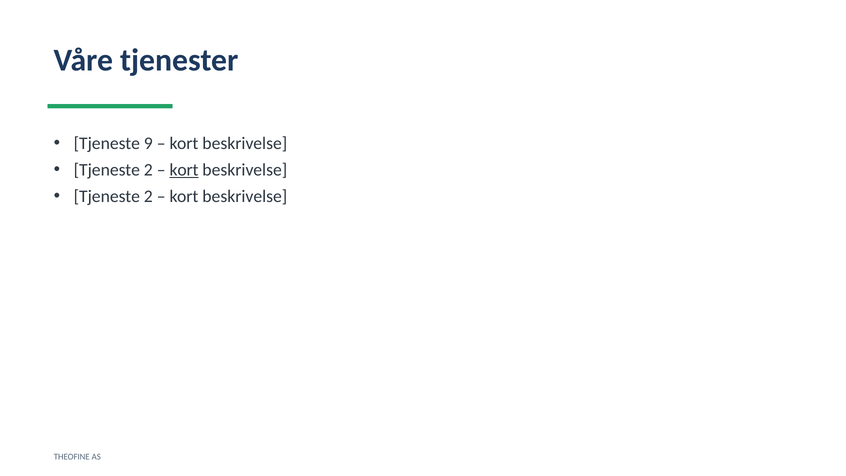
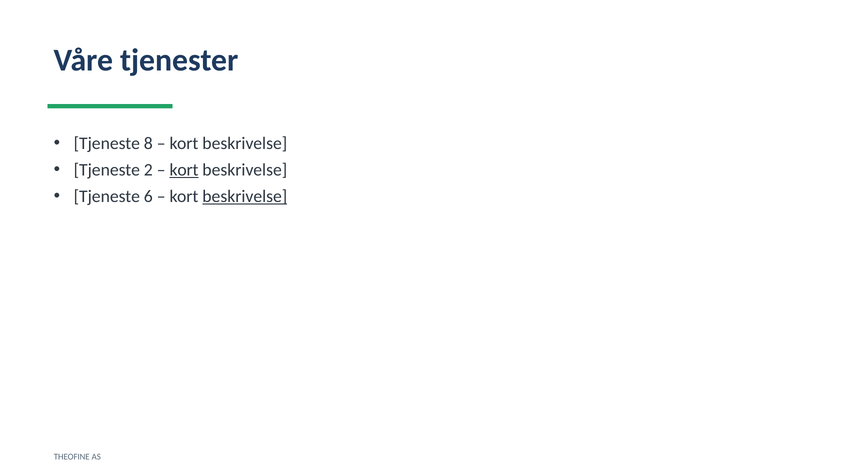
9: 9 -> 8
2 at (148, 196): 2 -> 6
beskrivelse at (245, 196) underline: none -> present
